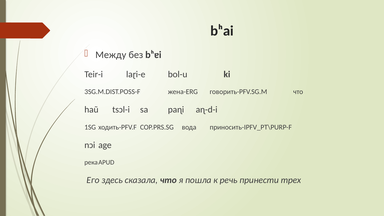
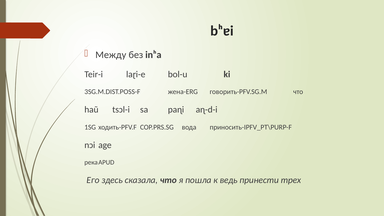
bʰai: bʰai -> bʰɐi
bʰɐi: bʰɐi -> inʰa
речь: речь -> ведь
